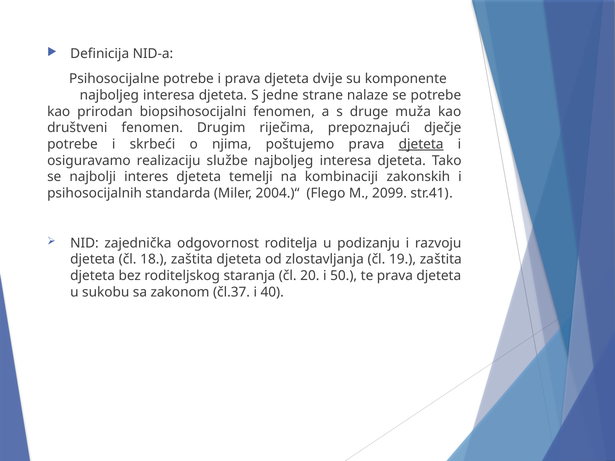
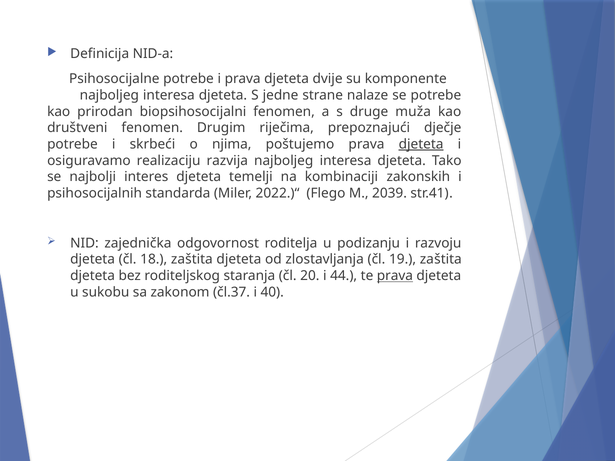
službe: službe -> razvija
2004.)“: 2004.)“ -> 2022.)“
2099: 2099 -> 2039
50: 50 -> 44
prava at (395, 276) underline: none -> present
